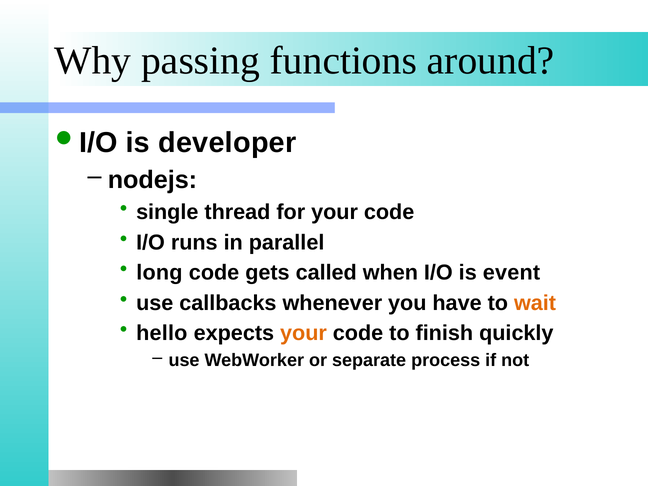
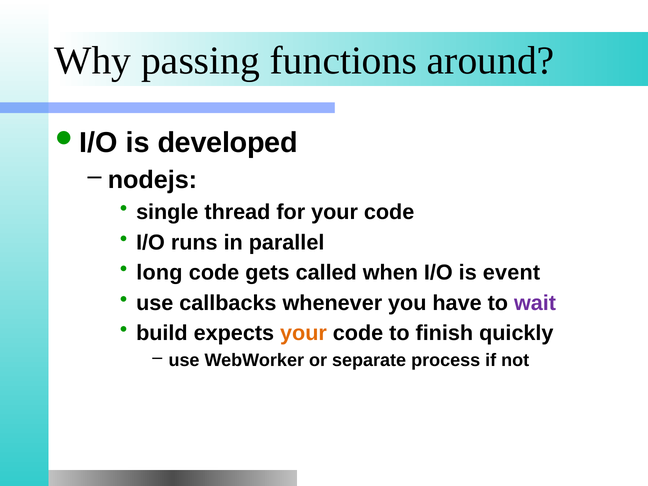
developer: developer -> developed
wait colour: orange -> purple
hello: hello -> build
